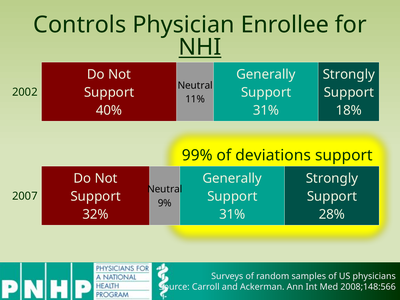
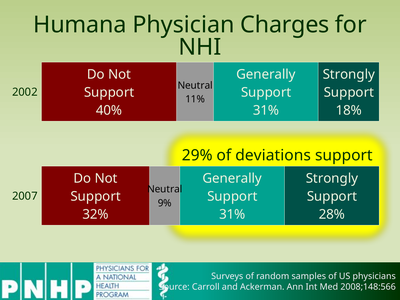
Controls: Controls -> Humana
Enrollee: Enrollee -> Charges
NHI at (200, 47) underline: present -> none
99%: 99% -> 29%
